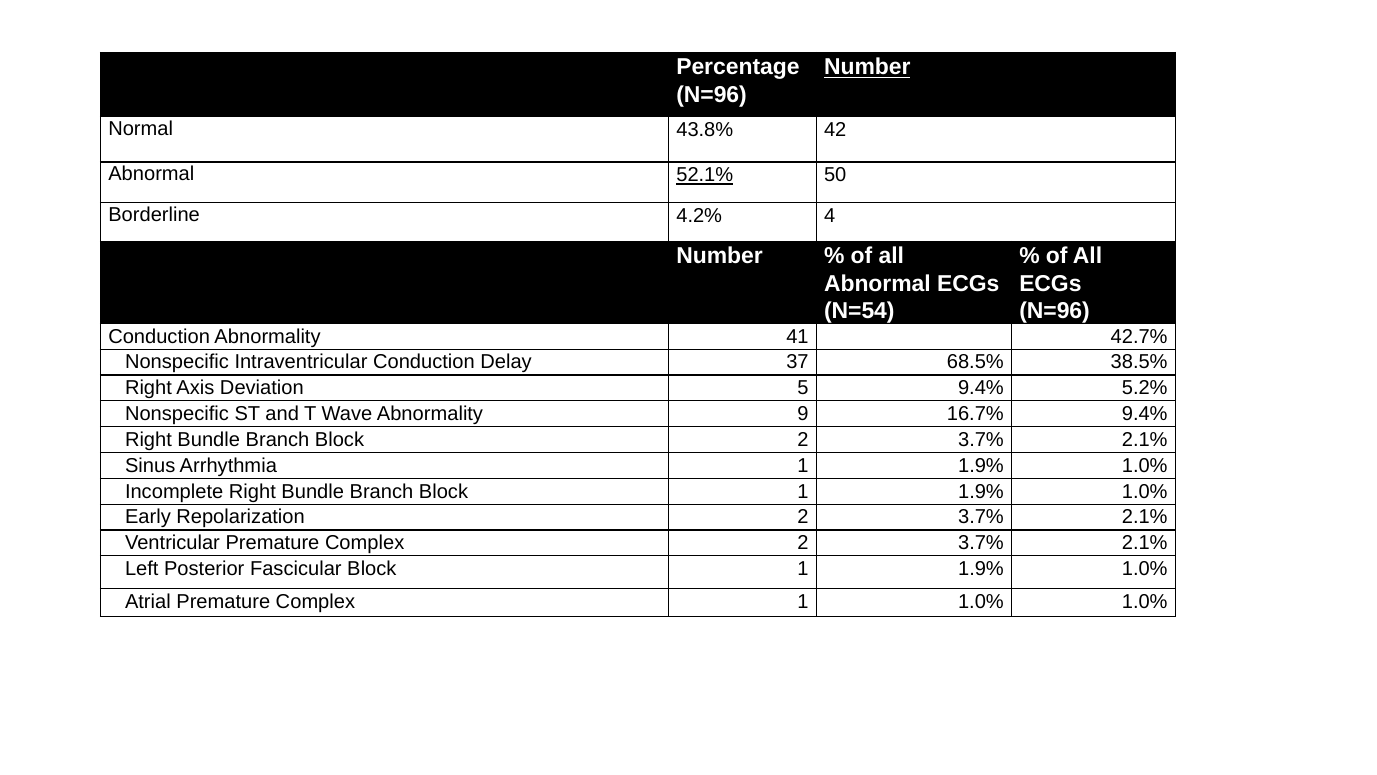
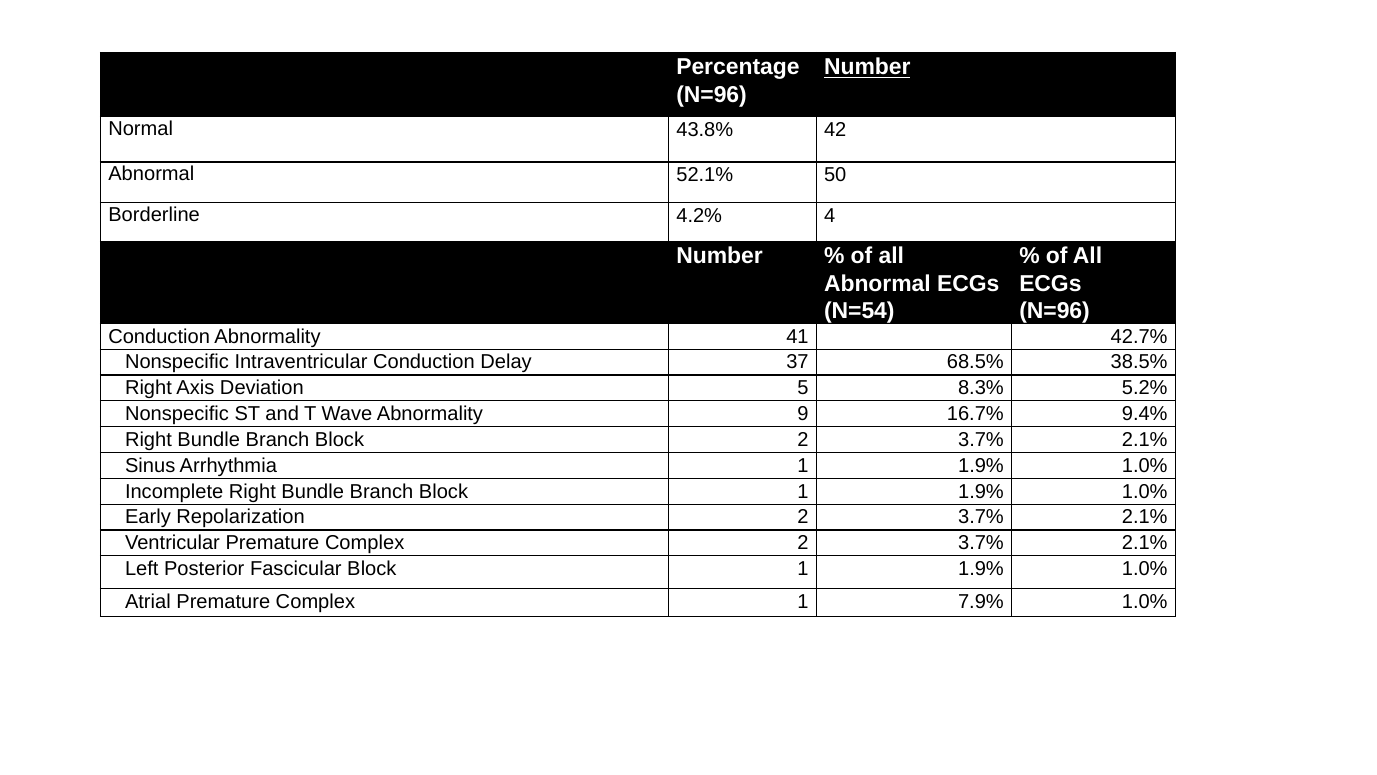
52.1% underline: present -> none
5 9.4%: 9.4% -> 8.3%
1 1.0%: 1.0% -> 7.9%
